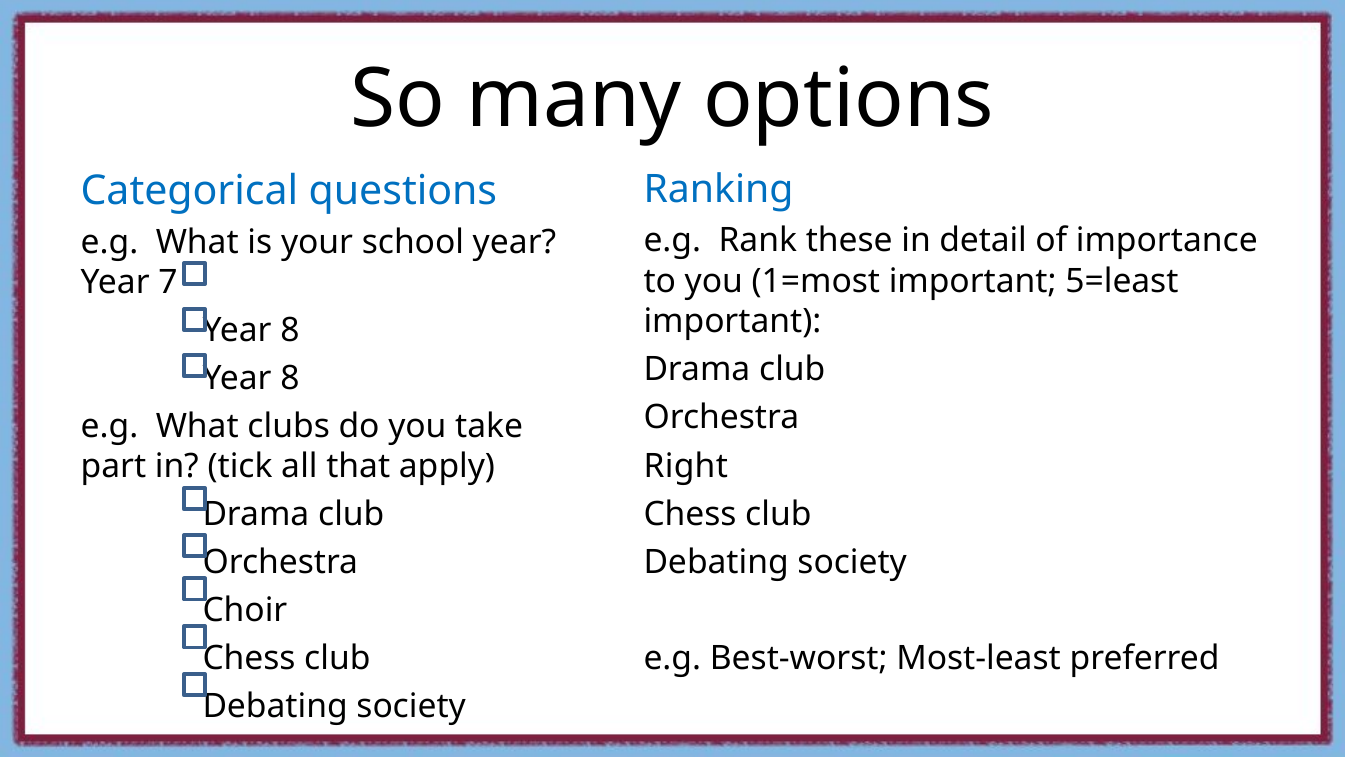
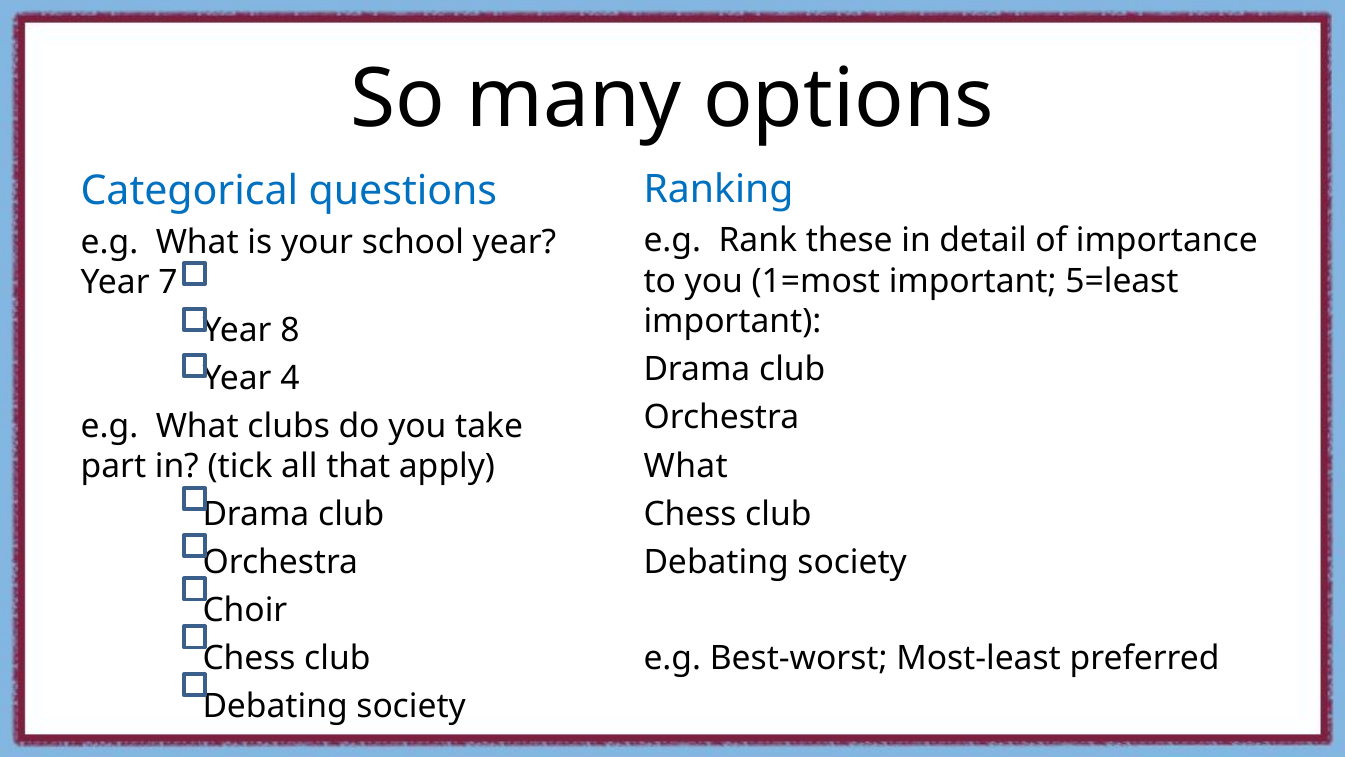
8 at (290, 378): 8 -> 4
Right at (686, 466): Right -> What
